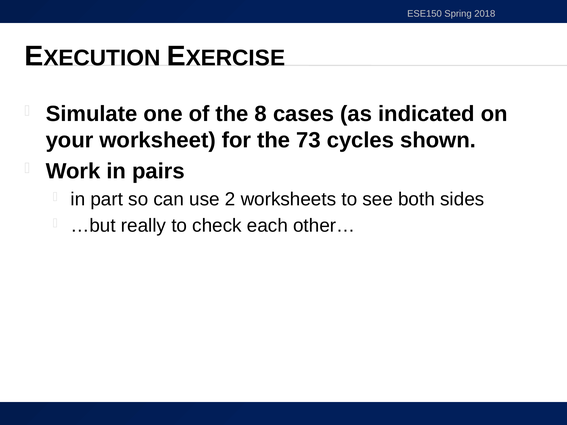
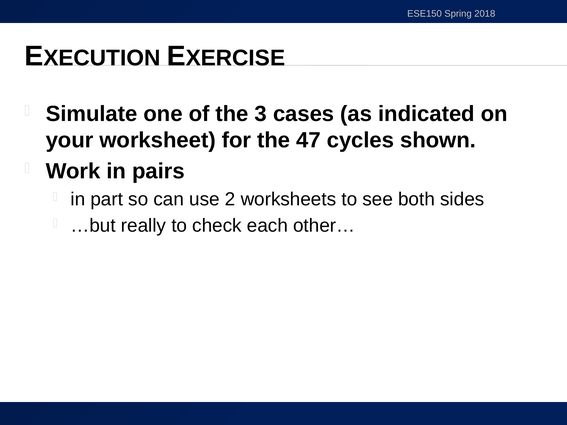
8: 8 -> 3
73: 73 -> 47
